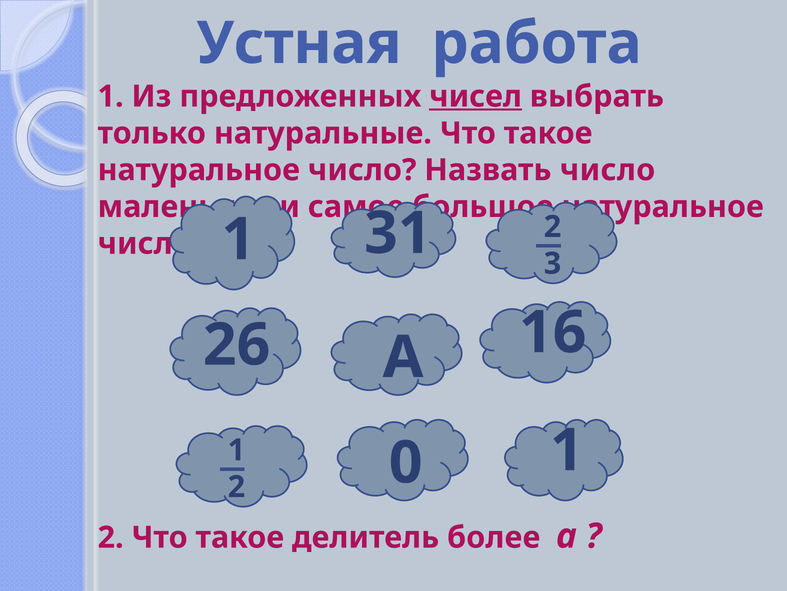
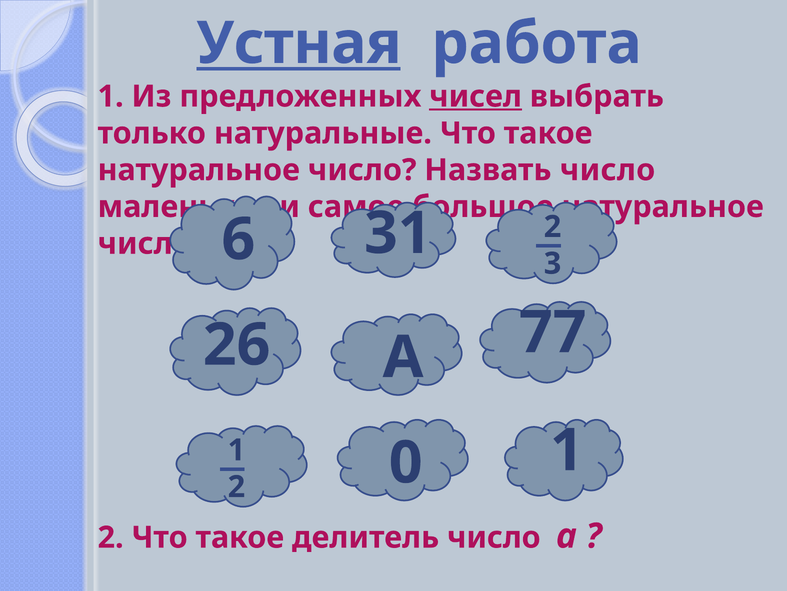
Устная underline: none -> present
1 at (238, 239): 1 -> 6
16: 16 -> 77
делитель более: более -> число
